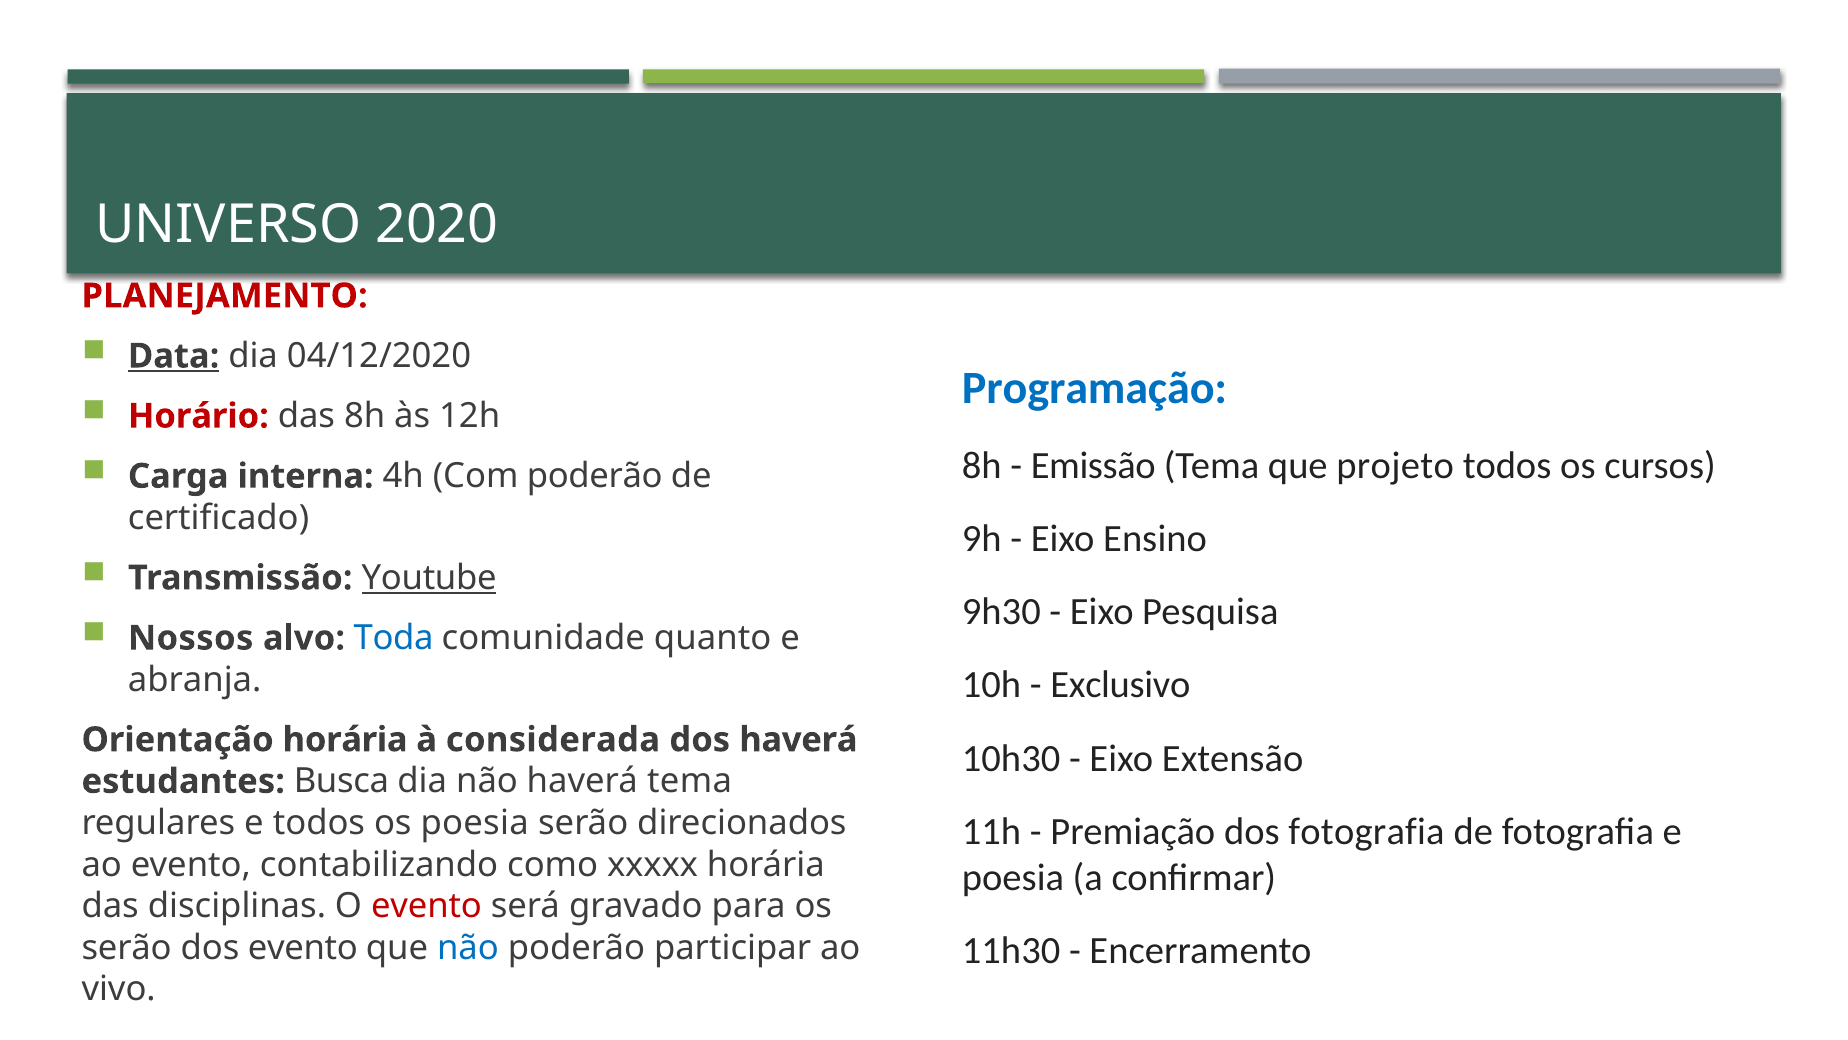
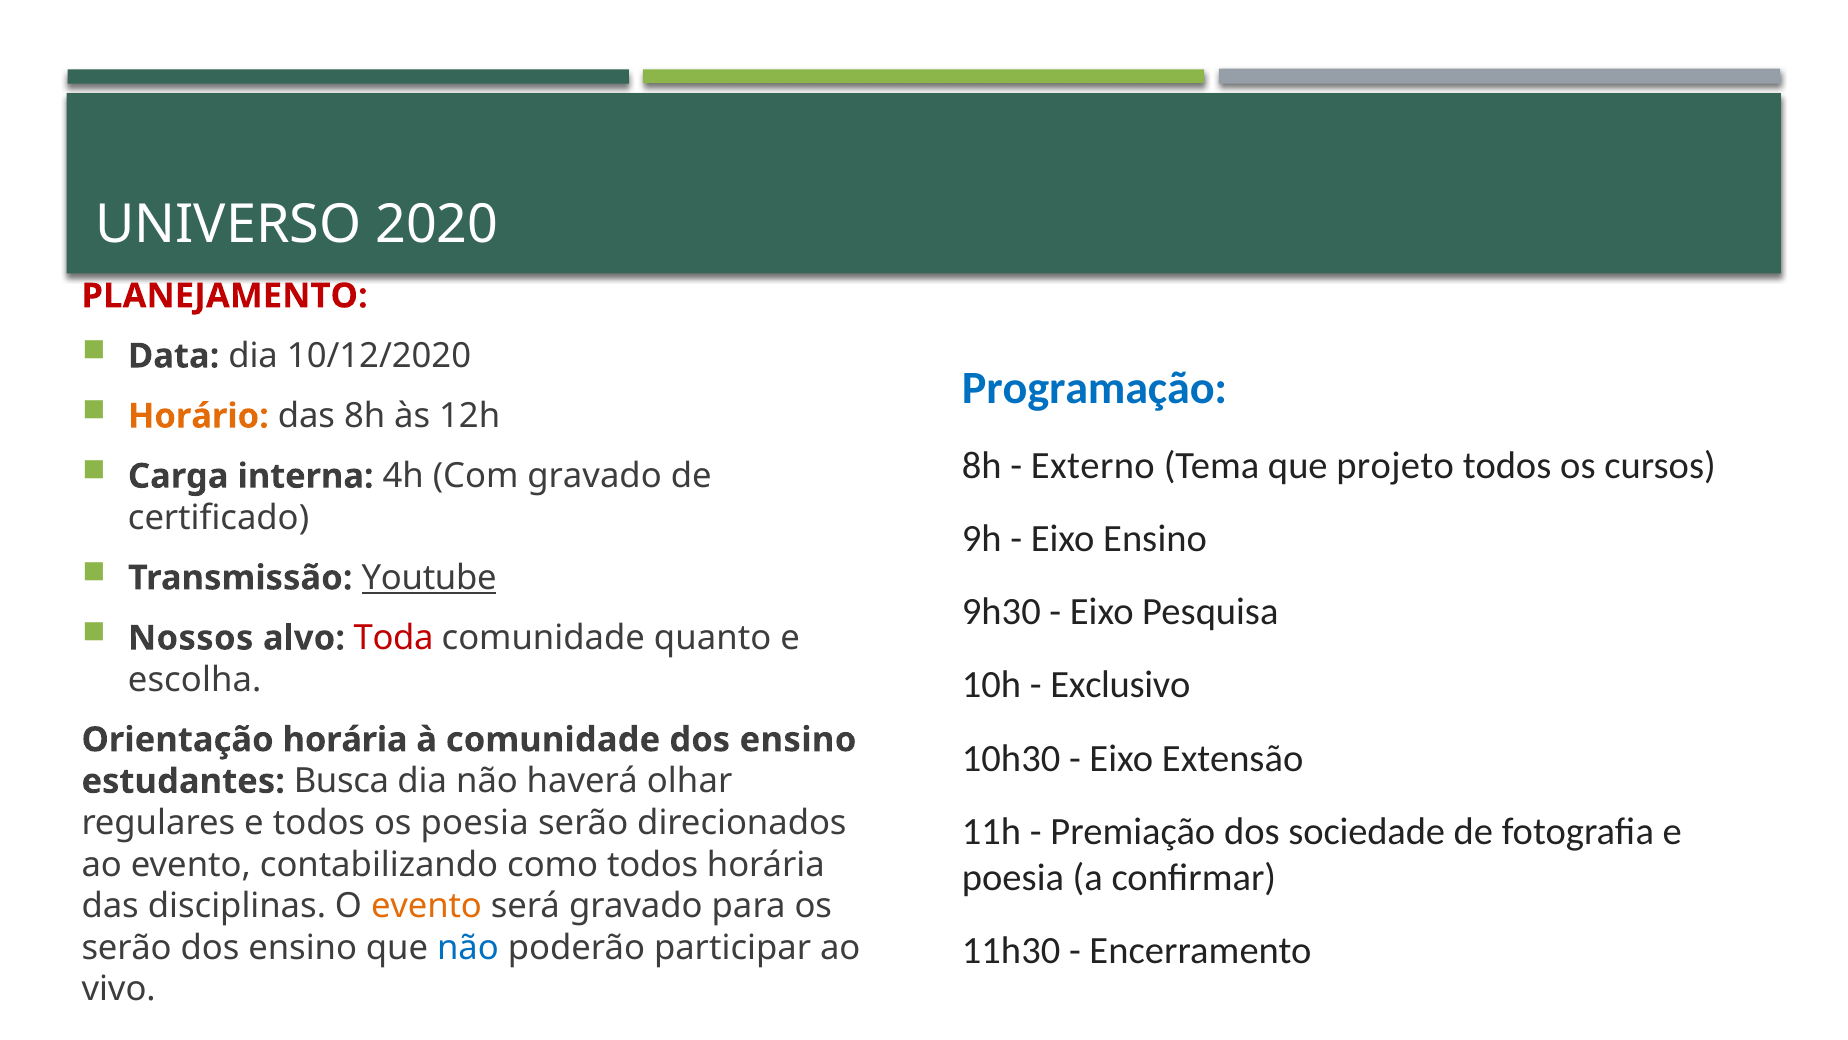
Data underline: present -> none
04/12/2020: 04/12/2020 -> 10/12/2020
Horário colour: red -> orange
Emissão: Emissão -> Externo
Com poderão: poderão -> gravado
Toda colour: blue -> red
abranja: abranja -> escolha
à considerada: considerada -> comunidade
haverá at (798, 739): haverá -> ensino
haverá tema: tema -> olhar
dos fotografia: fotografia -> sociedade
como xxxxx: xxxxx -> todos
evento at (426, 906) colour: red -> orange
evento at (303, 947): evento -> ensino
